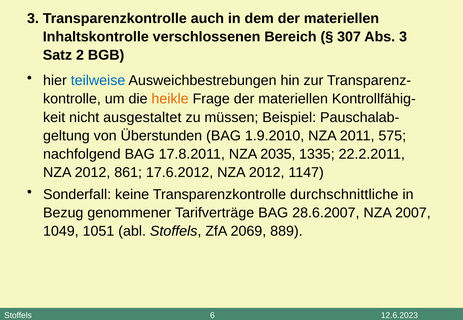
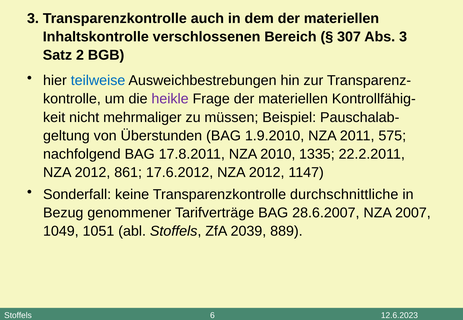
heikle colour: orange -> purple
ausgestaltet: ausgestaltet -> mehrmaliger
2035: 2035 -> 2010
2069: 2069 -> 2039
